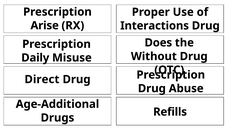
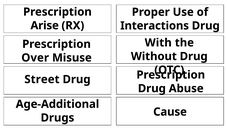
Does: Does -> With
Daily: Daily -> Over
Direct: Direct -> Street
Refills: Refills -> Cause
